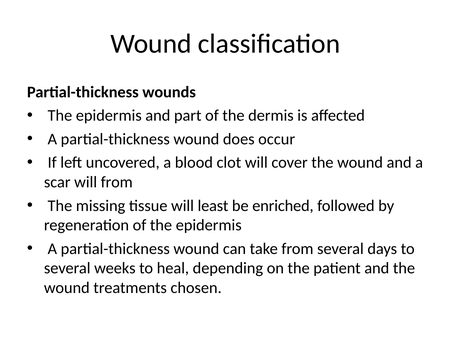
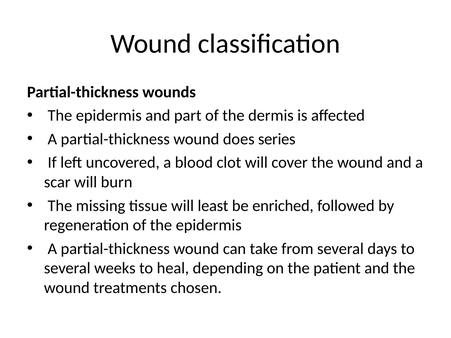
occur: occur -> series
will from: from -> burn
